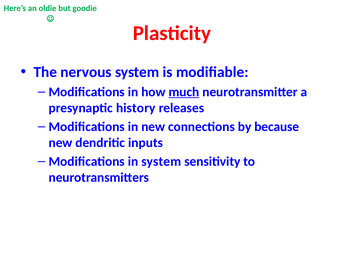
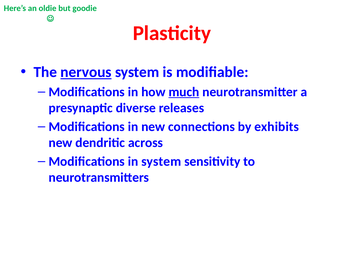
nervous underline: none -> present
history: history -> diverse
because: because -> exhibits
inputs: inputs -> across
